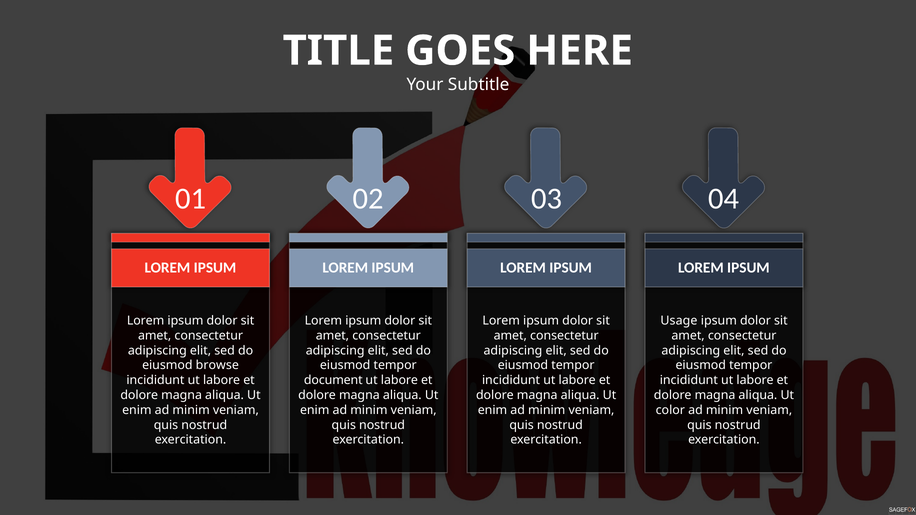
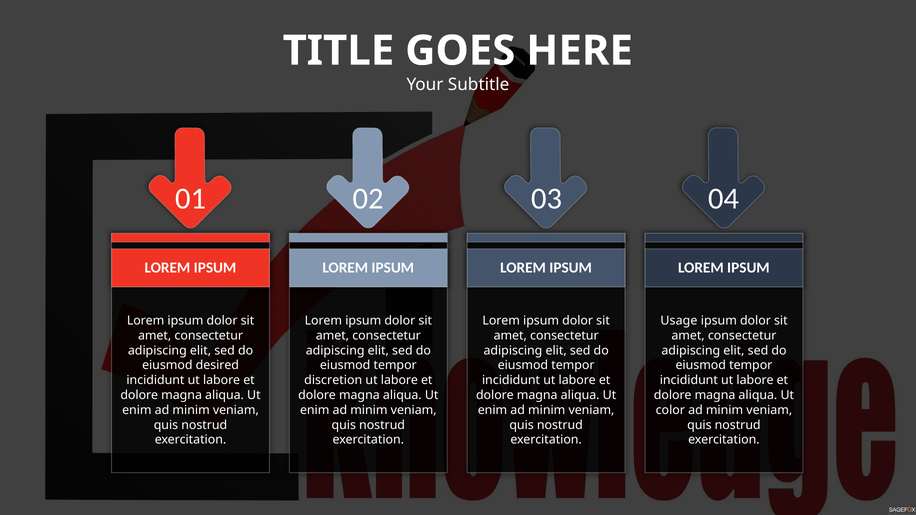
browse: browse -> desired
document: document -> discretion
